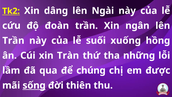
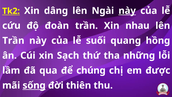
này at (127, 11) underline: none -> present
ngân: ngân -> nhau
xuống: xuống -> quang
Tràn: Tràn -> Sạch
